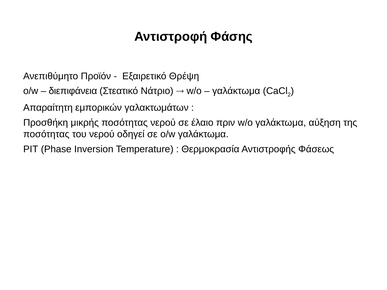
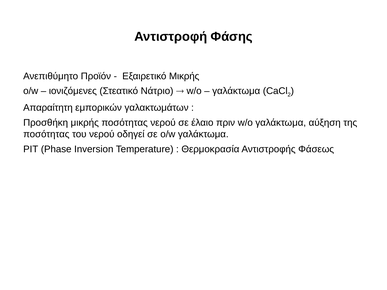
Εξαιρετικό Θρέψη: Θρέψη -> Μικρής
διεπιφάνεια: διεπιφάνεια -> ιονιζόμενες
